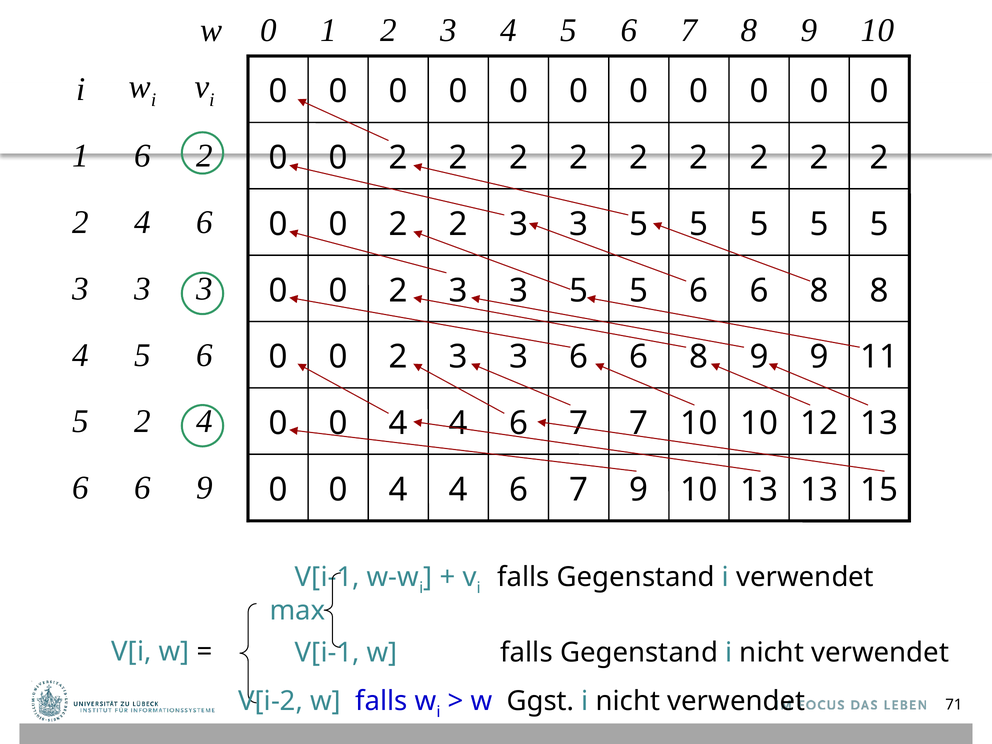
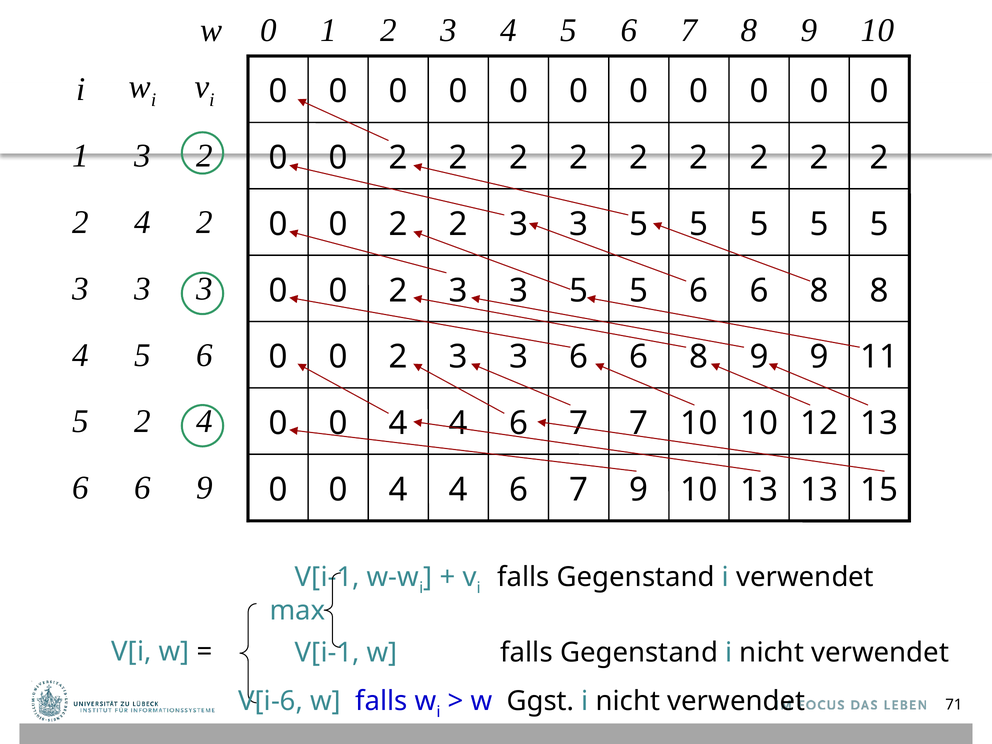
1 6: 6 -> 3
6 at (205, 222): 6 -> 2
V[i-2: V[i-2 -> V[i-6
